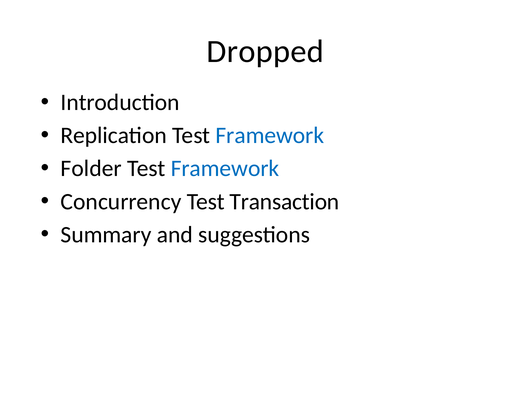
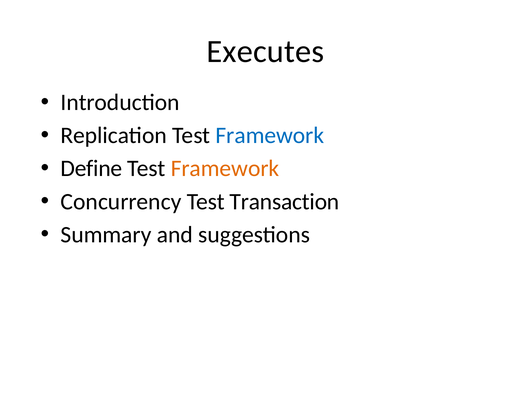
Dropped: Dropped -> Executes
Folder: Folder -> Define
Framework at (225, 169) colour: blue -> orange
